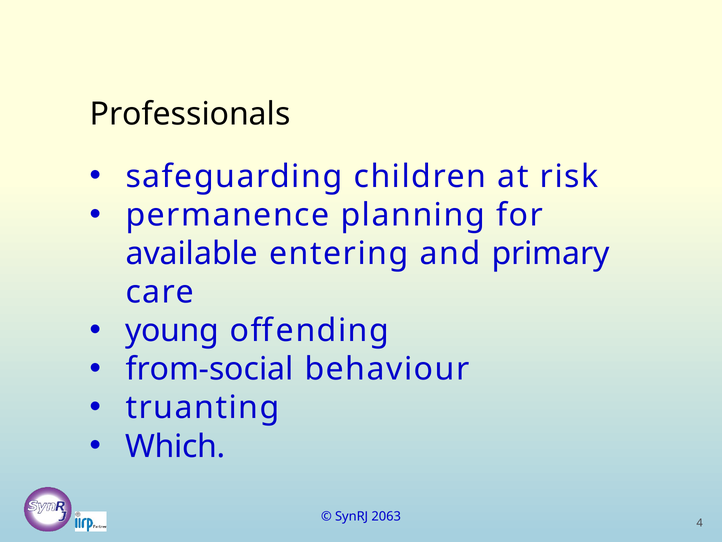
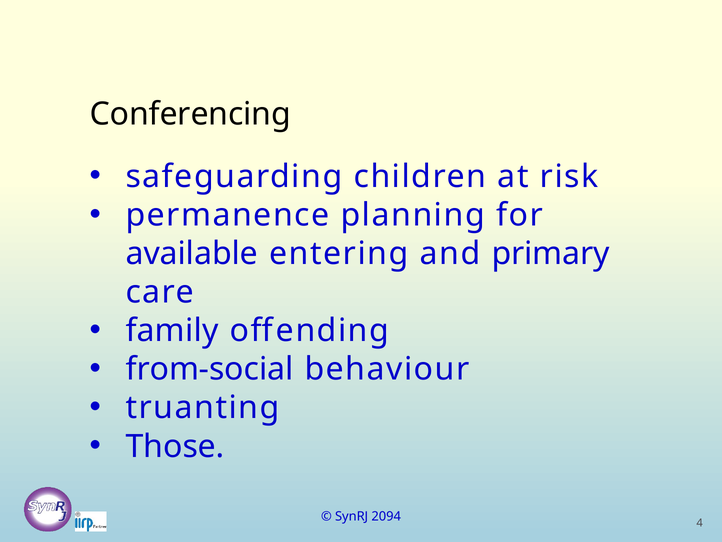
Professionals: Professionals -> Conferencing
young: young -> family
Which: Which -> Those
2063: 2063 -> 2094
